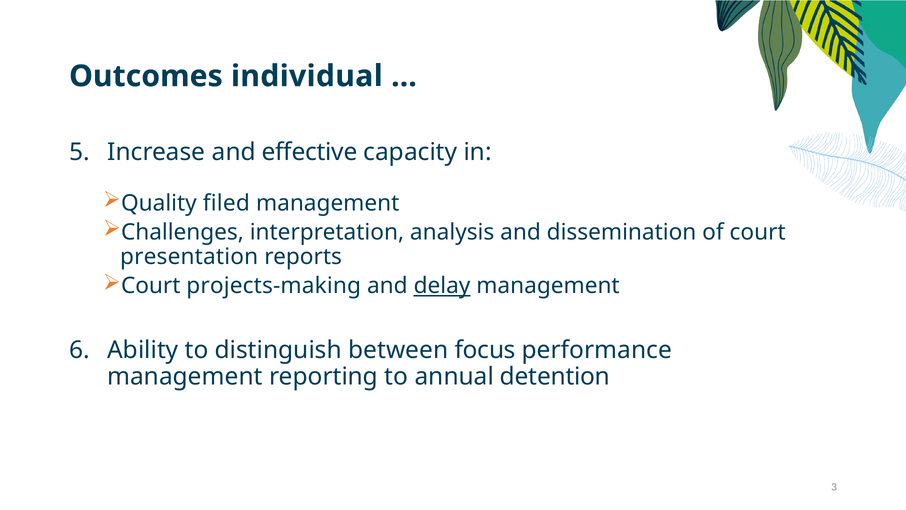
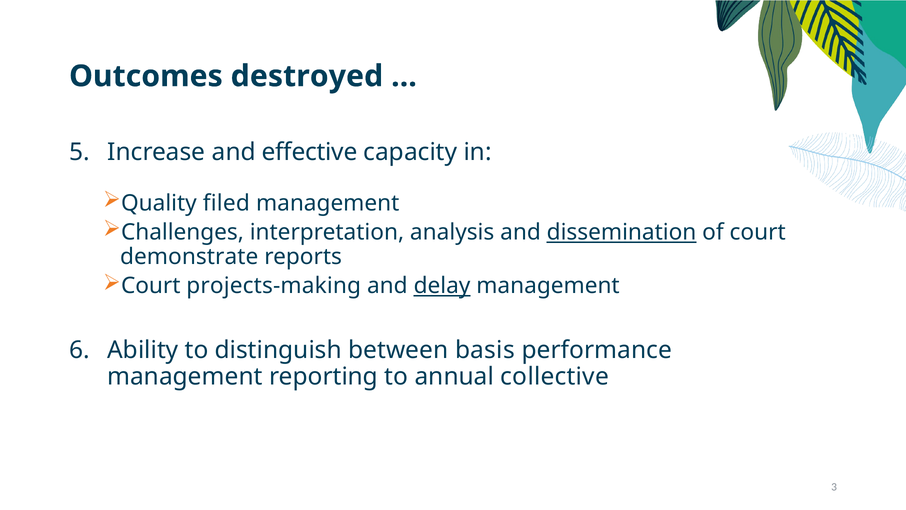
individual: individual -> destroyed
dissemination underline: none -> present
presentation: presentation -> demonstrate
focus: focus -> basis
detention: detention -> collective
